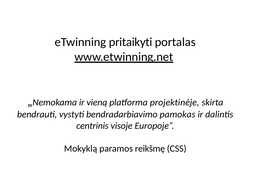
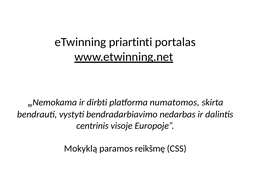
pritaikyti: pritaikyti -> priartinti
vieną: vieną -> dirbti
projektinėje: projektinėje -> numatomos
pamokas: pamokas -> nedarbas
